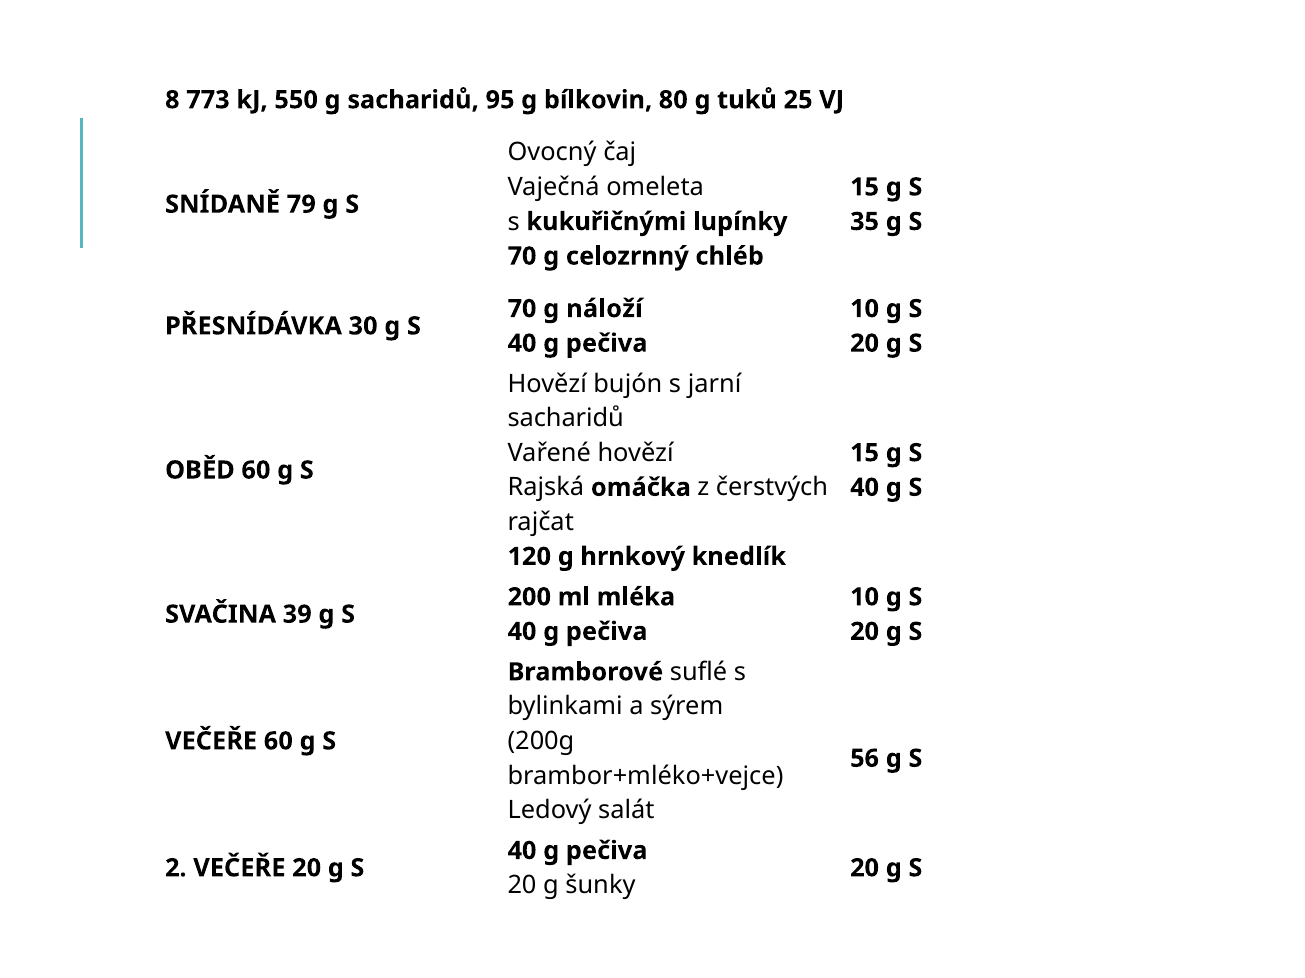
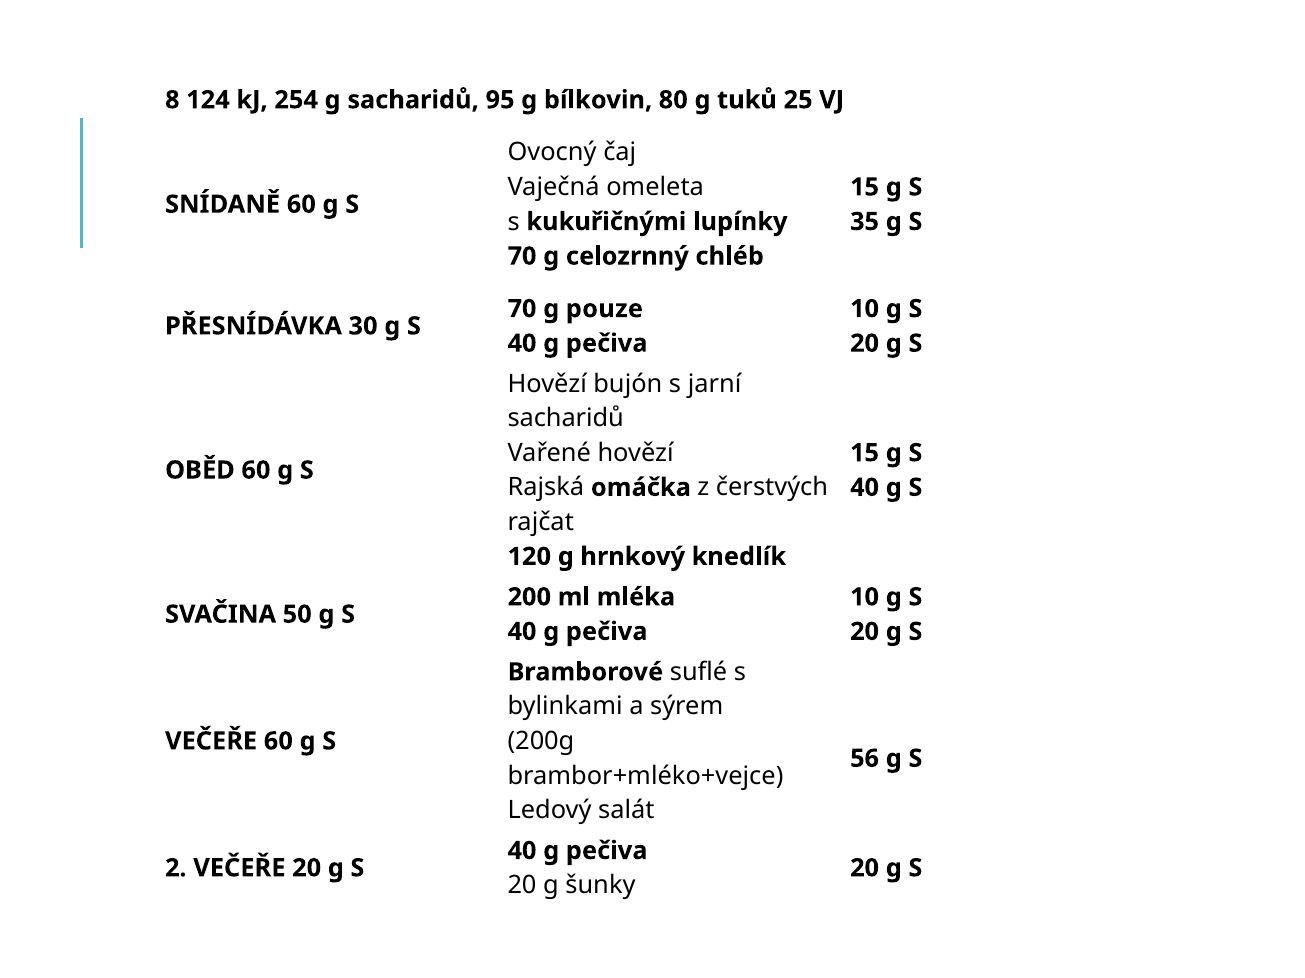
773: 773 -> 124
550: 550 -> 254
SNÍDANĚ 79: 79 -> 60
náloží: náloží -> pouze
39: 39 -> 50
